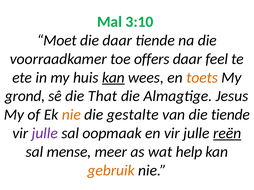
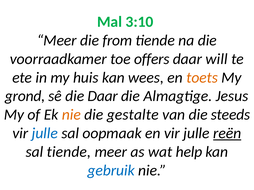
Moet at (57, 40): Moet -> Meer
die daar: daar -> from
feel: feel -> will
kan at (113, 78) underline: present -> none
die That: That -> Daar
die tiende: tiende -> steeds
julle at (45, 134) colour: purple -> blue
sal mense: mense -> tiende
gebruik colour: orange -> blue
